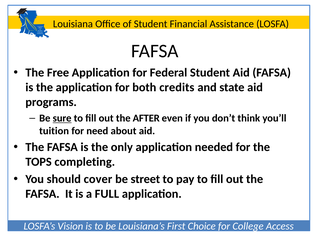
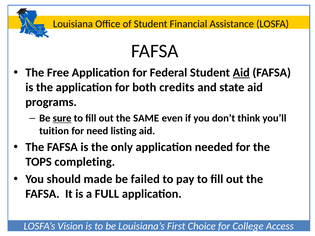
Aid at (241, 73) underline: none -> present
AFTER: AFTER -> SAME
about: about -> listing
cover: cover -> made
street: street -> failed
